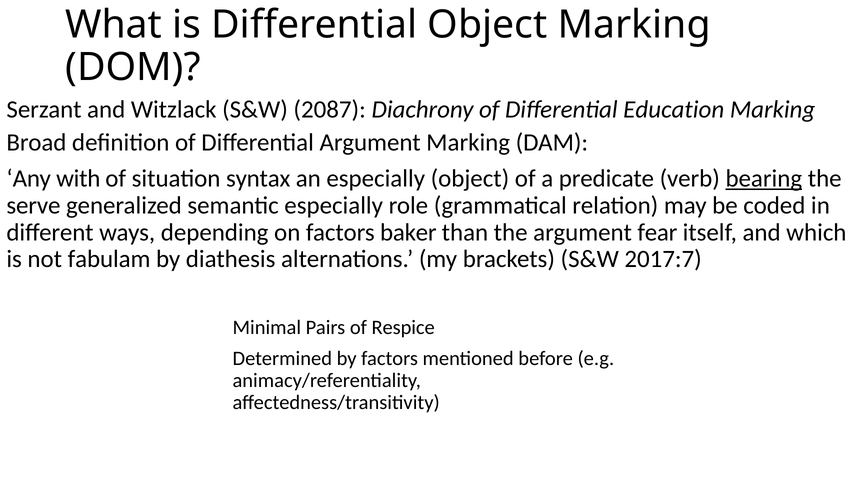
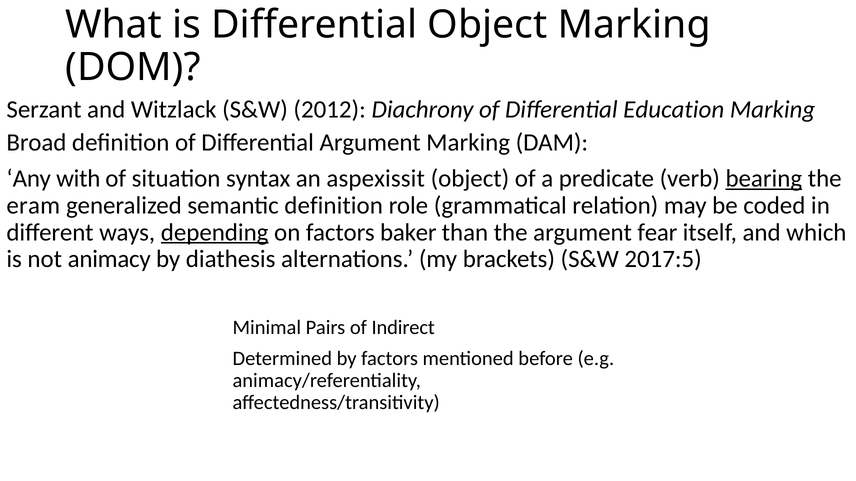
2087: 2087 -> 2012
an especially: especially -> aspexissit
serve: serve -> eram
semantic especially: especially -> definition
depending underline: none -> present
fabulam: fabulam -> animacy
2017:7: 2017:7 -> 2017:5
Respice: Respice -> Indirect
